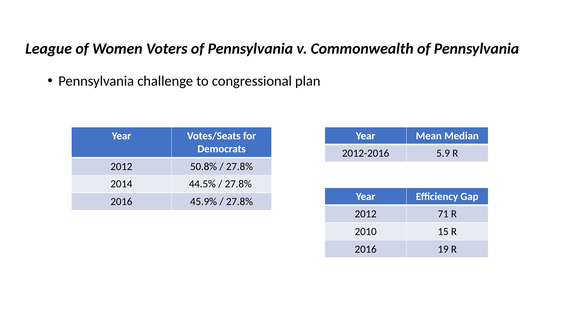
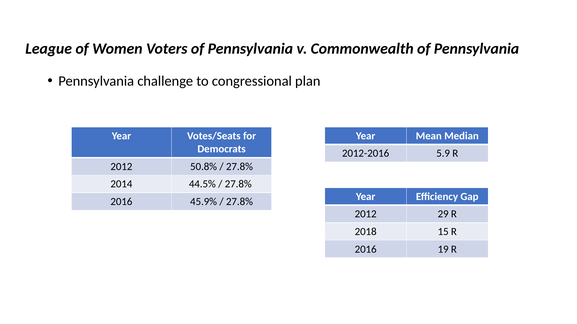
71: 71 -> 29
2010: 2010 -> 2018
